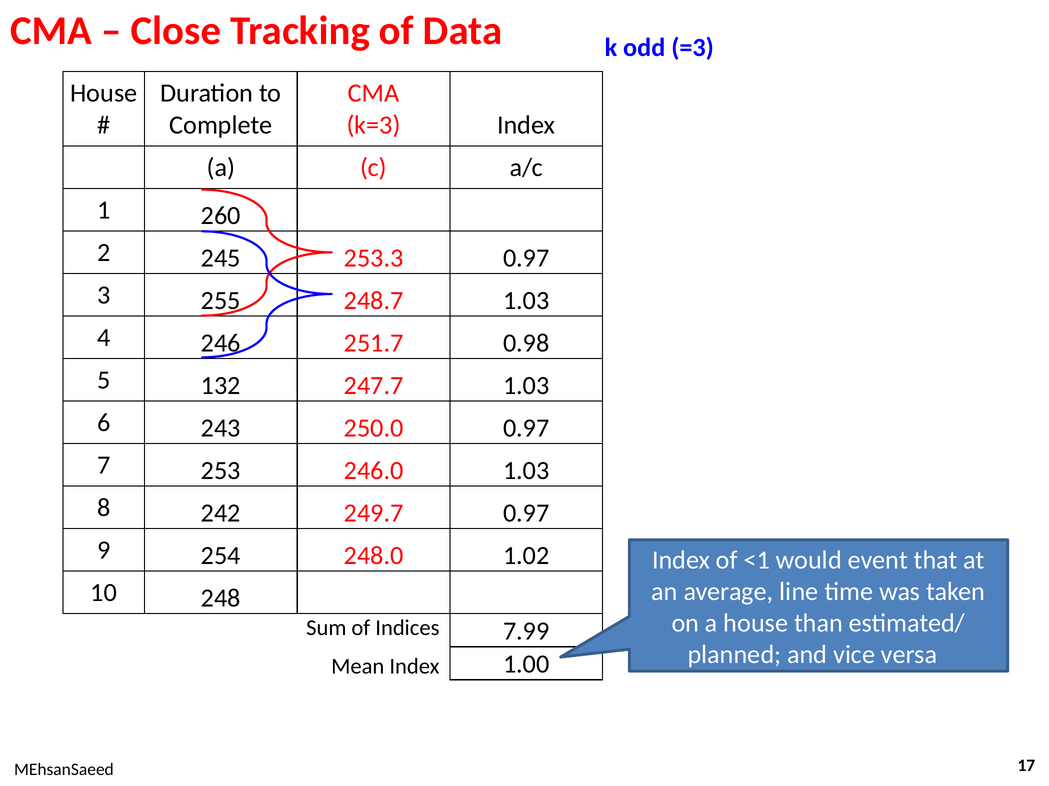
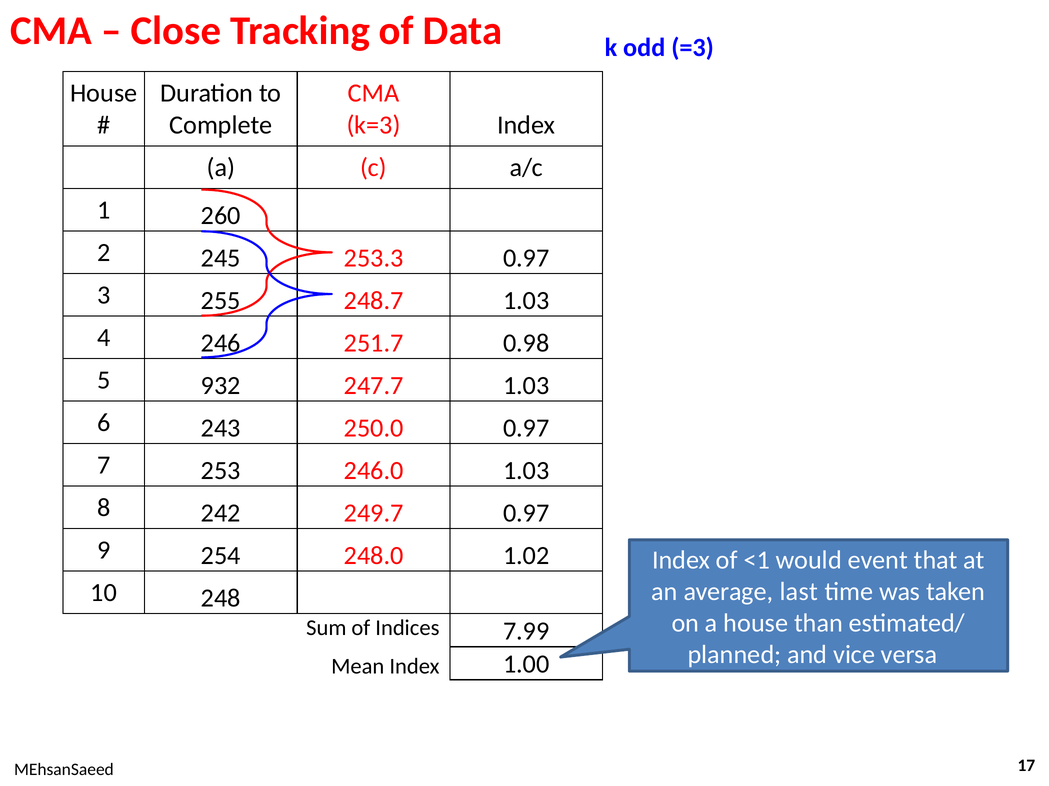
132: 132 -> 932
line: line -> last
